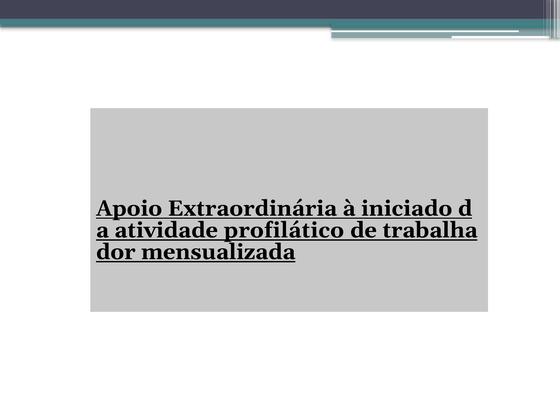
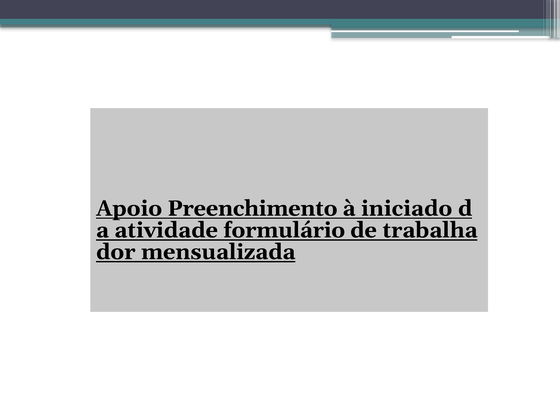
Extraordinária: Extraordinária -> Preenchimento
profilático: profilático -> formulário
